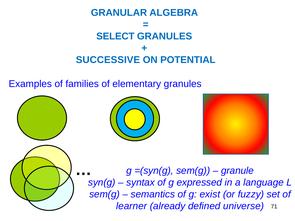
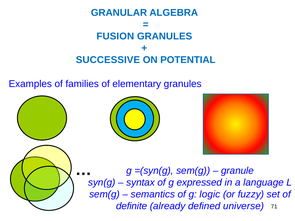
SELECT: SELECT -> FUSION
exist: exist -> logic
learner: learner -> definite
